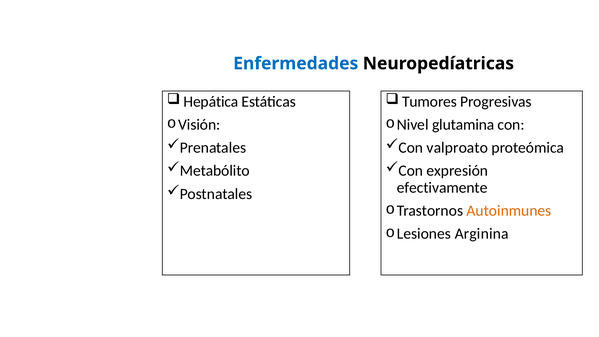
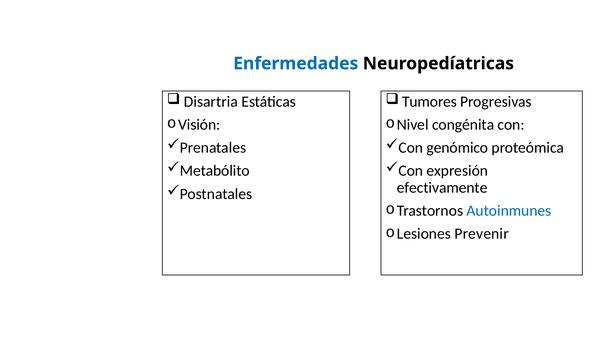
Hepática: Hepática -> Disartria
glutamina: glutamina -> congénita
valproato: valproato -> genómico
Autoinmunes colour: orange -> blue
Arginina: Arginina -> Prevenir
